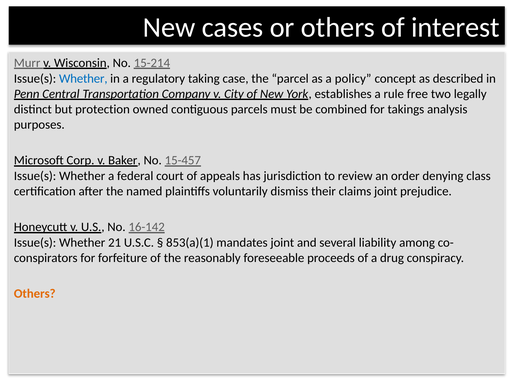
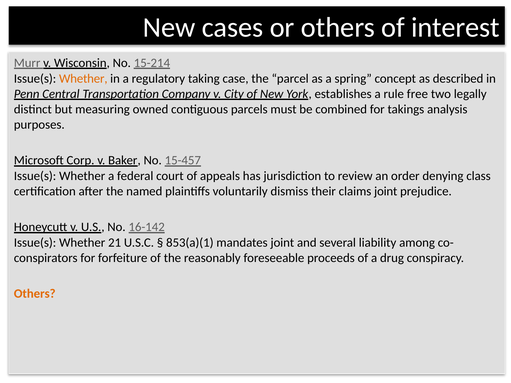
Whether at (83, 79) colour: blue -> orange
policy: policy -> spring
protection: protection -> measuring
